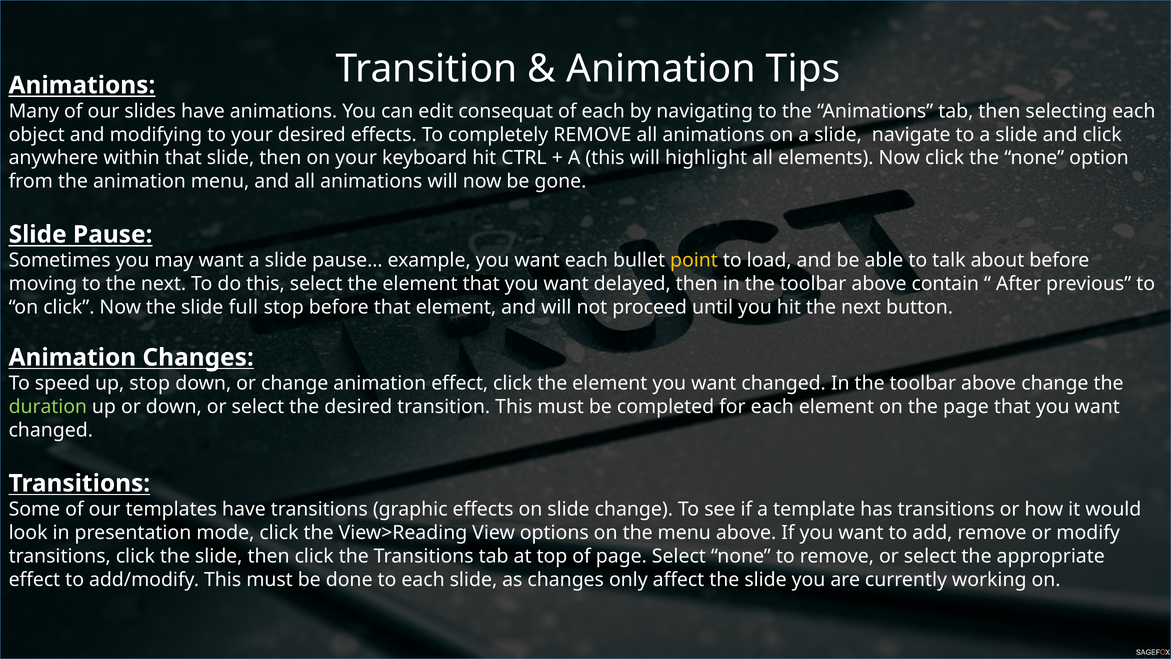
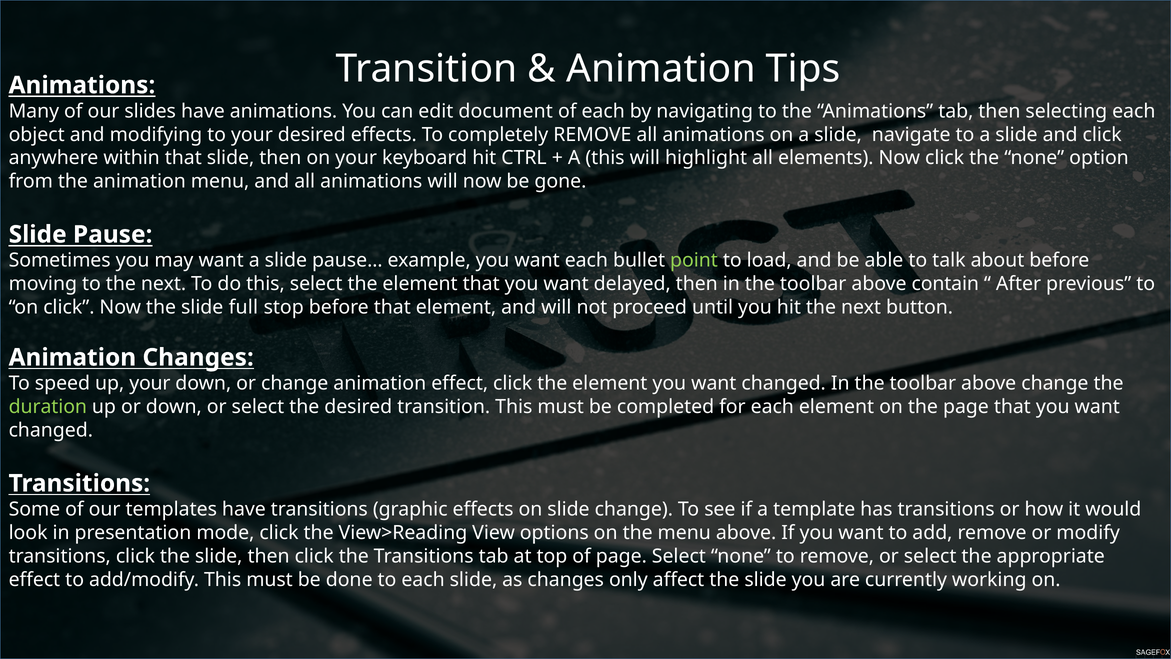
consequat: consequat -> document
point colour: yellow -> light green
up stop: stop -> your
